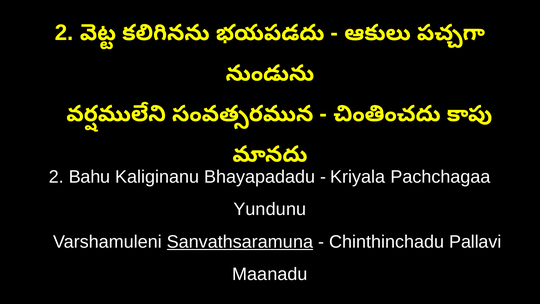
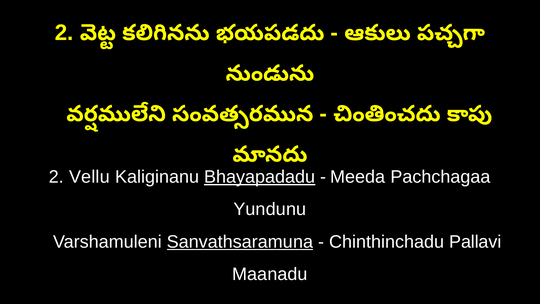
Bahu: Bahu -> Vellu
Bhayapadadu underline: none -> present
Kriyala: Kriyala -> Meeda
